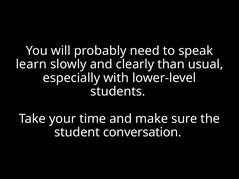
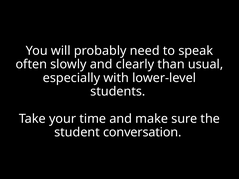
learn: learn -> often
